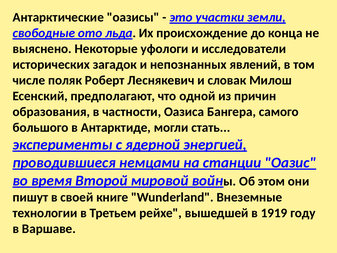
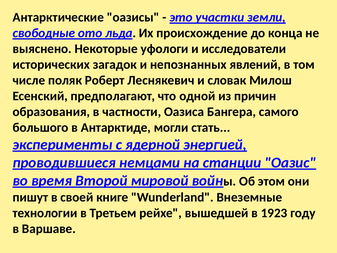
1919: 1919 -> 1923
